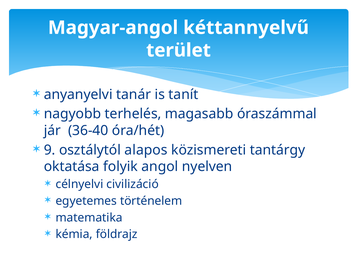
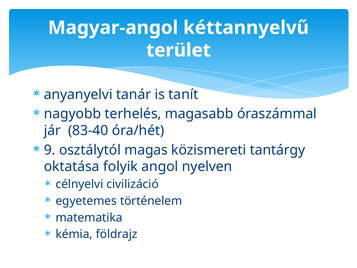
36-40: 36-40 -> 83-40
alapos: alapos -> magas
